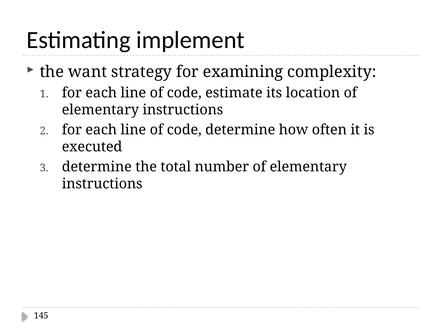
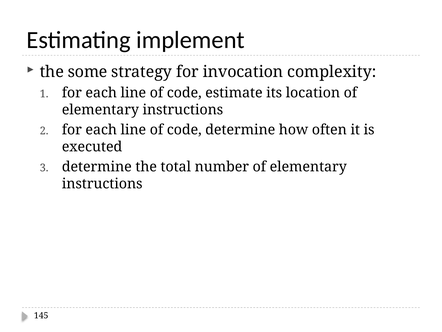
want: want -> some
examining: examining -> invocation
